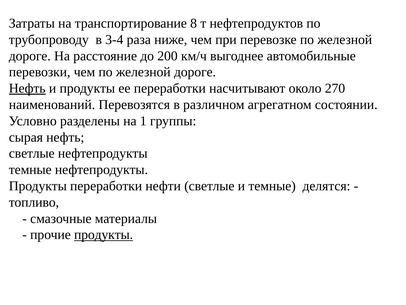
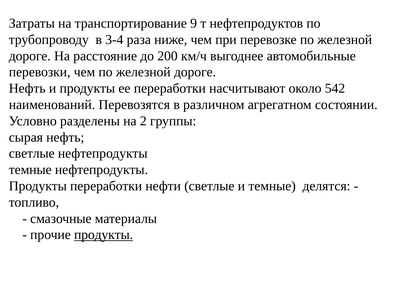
8: 8 -> 9
Нефть at (27, 88) underline: present -> none
270: 270 -> 542
1: 1 -> 2
